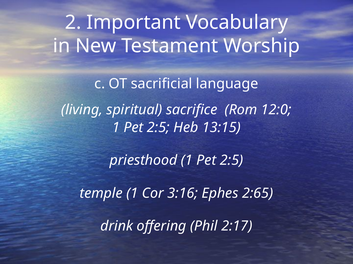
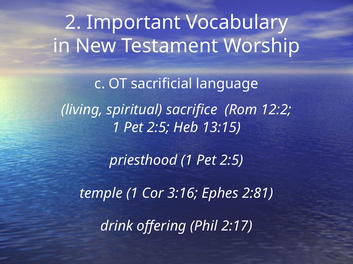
12:0: 12:0 -> 12:2
2:65: 2:65 -> 2:81
